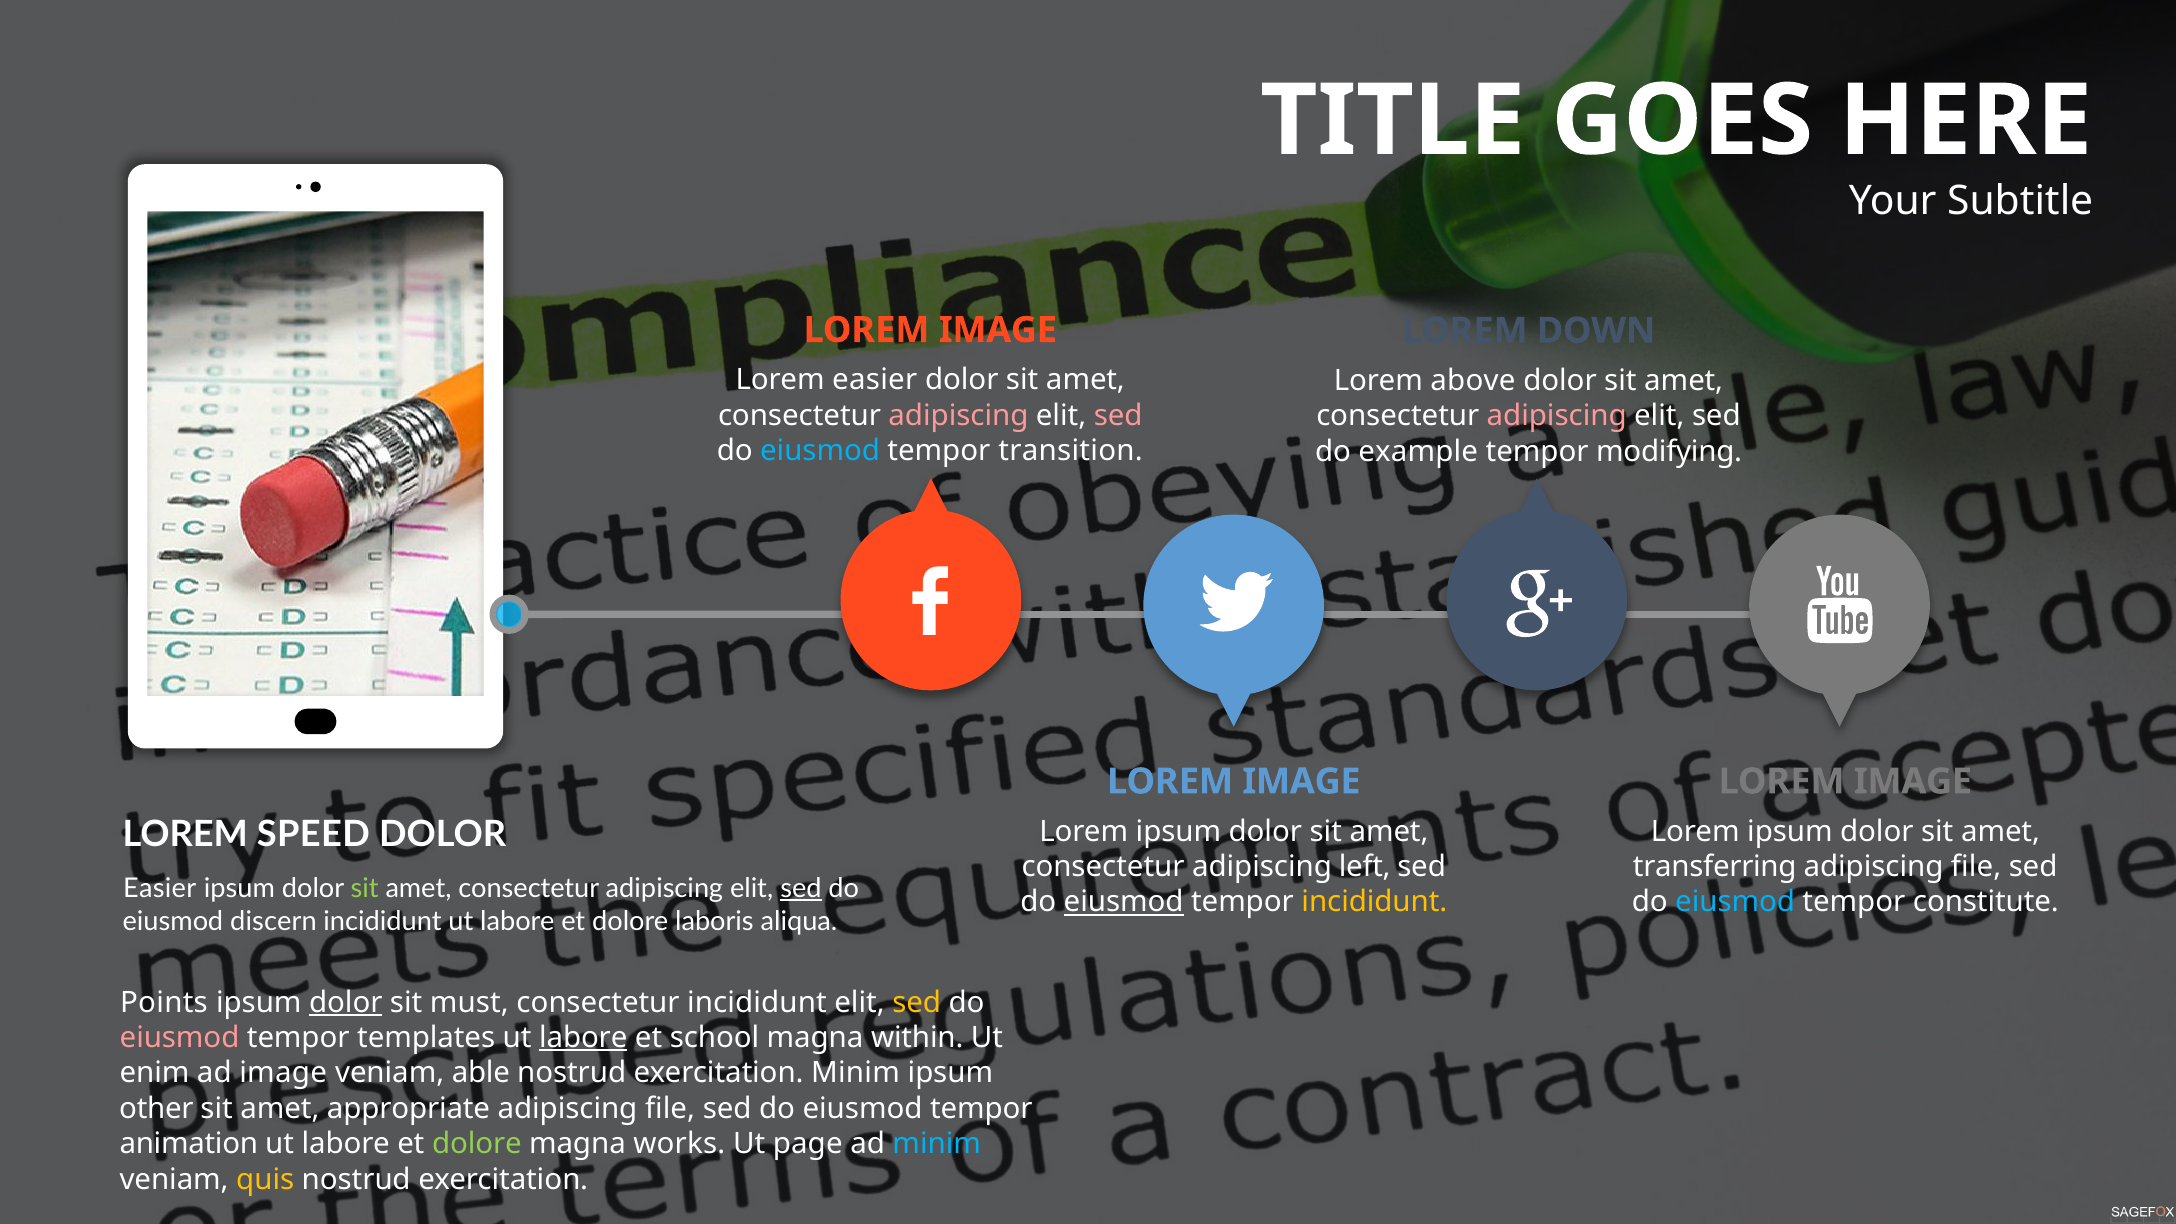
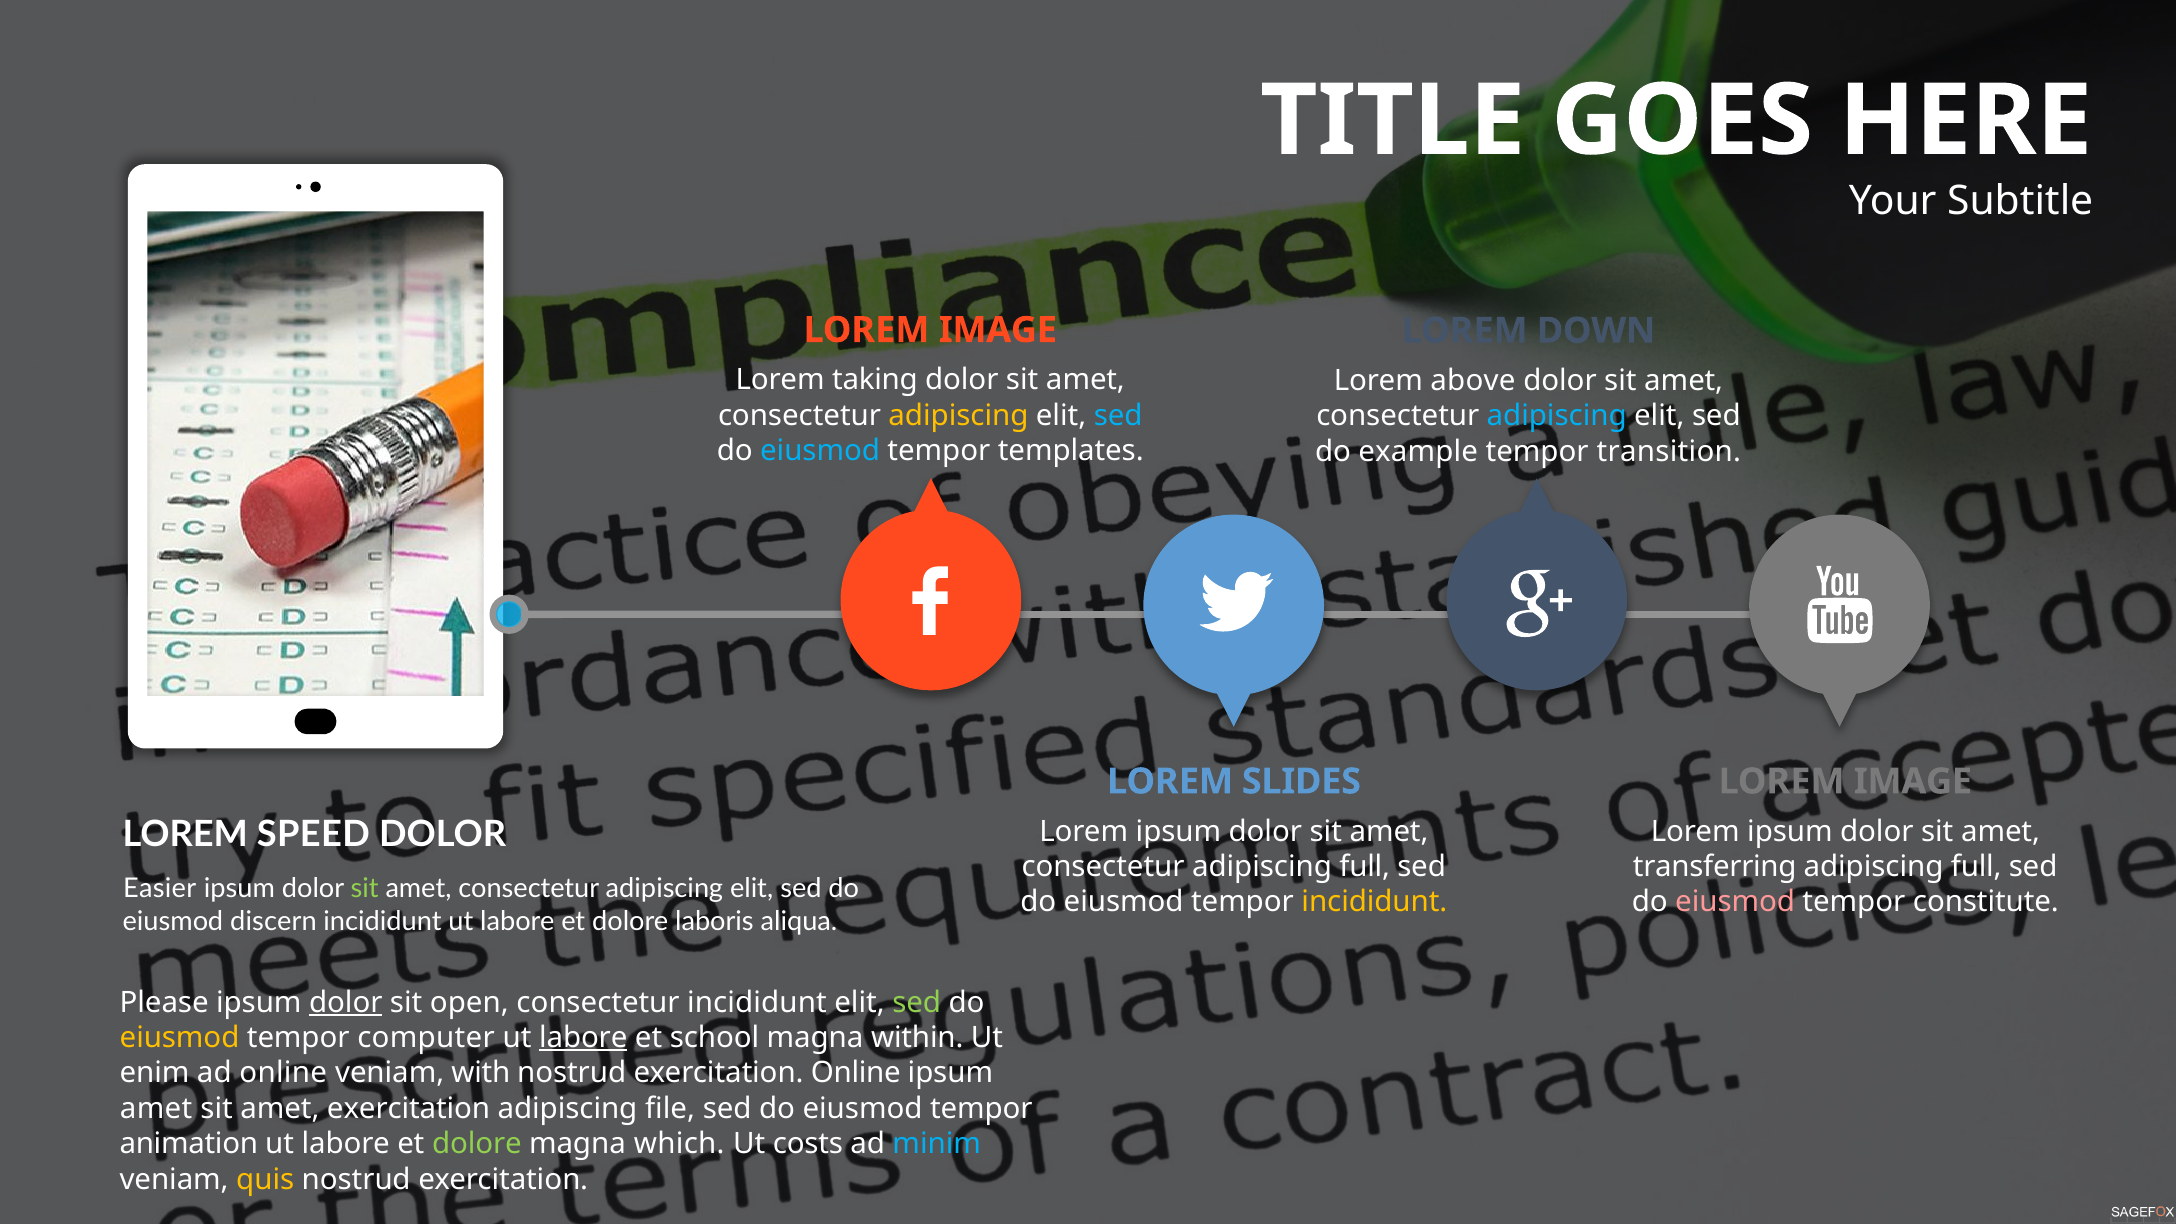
Lorem easier: easier -> taking
adipiscing at (958, 415) colour: pink -> yellow
sed at (1118, 415) colour: pink -> light blue
adipiscing at (1557, 416) colour: pink -> light blue
transition: transition -> templates
modifying: modifying -> transition
IMAGE at (1301, 781): IMAGE -> SLIDES
consectetur adipiscing left: left -> full
file at (1976, 867): file -> full
sed at (801, 889) underline: present -> none
eiusmod at (1124, 902) underline: present -> none
eiusmod at (1735, 902) colour: light blue -> pink
Points: Points -> Please
must: must -> open
sed at (917, 1002) colour: yellow -> light green
eiusmod at (180, 1038) colour: pink -> yellow
templates: templates -> computer
ad image: image -> online
able: able -> with
exercitation Minim: Minim -> Online
other at (156, 1108): other -> amet
amet appropriate: appropriate -> exercitation
works: works -> which
page: page -> costs
